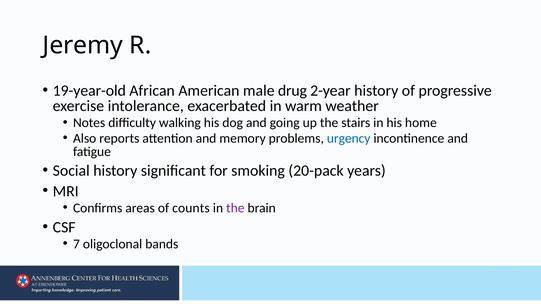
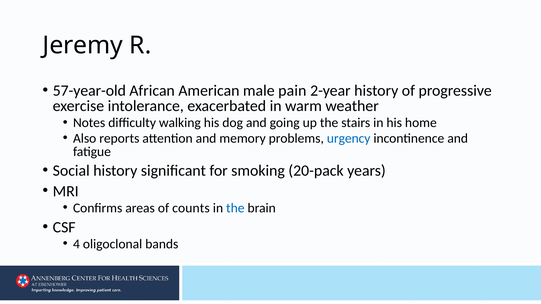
19-year-old: 19-year-old -> 57-year-old
drug: drug -> pain
the at (235, 208) colour: purple -> blue
7: 7 -> 4
